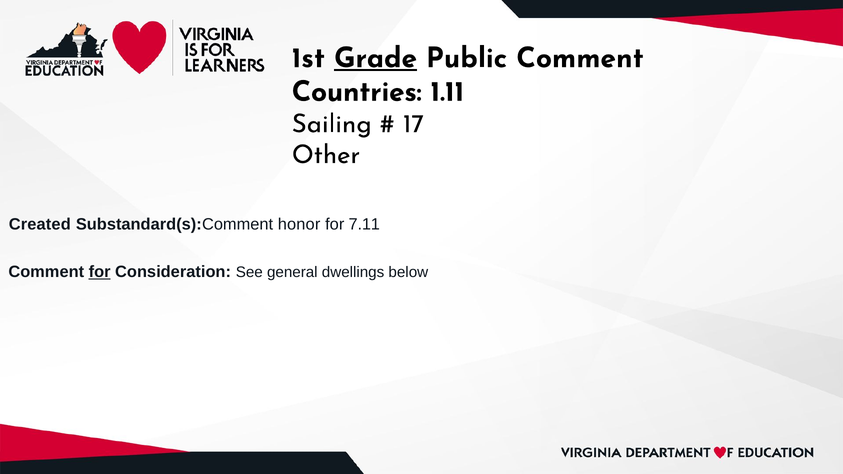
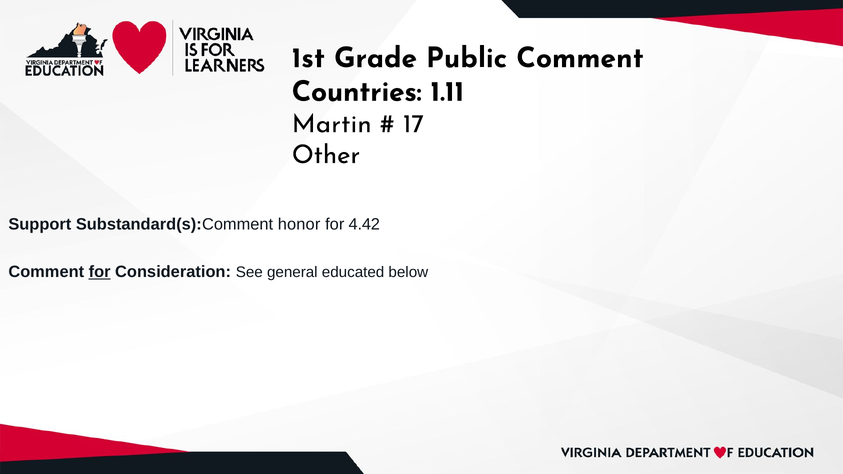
Grade underline: present -> none
Sailing: Sailing -> Martin
Created: Created -> Support
7.11: 7.11 -> 4.42
dwellings: dwellings -> educated
